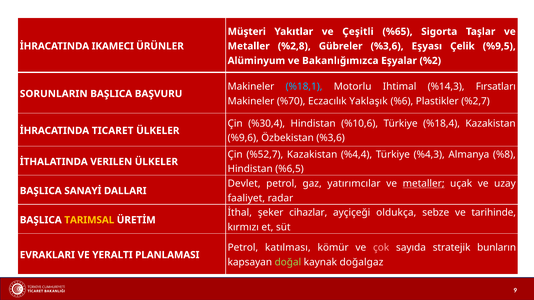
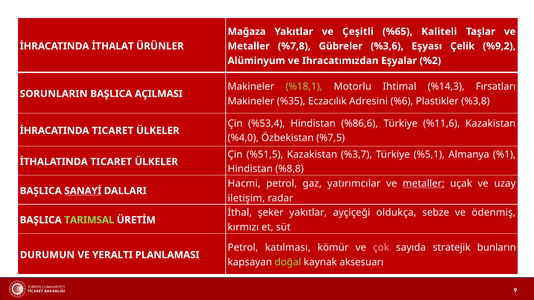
Müşteri: Müşteri -> Mağaza
Sigorta: Sigorta -> Kaliteli
IKAMECI: IKAMECI -> İTHALAT
%2,8: %2,8 -> %7,8
%9,5: %9,5 -> %9,2
Bakanlığımızca: Bakanlığımızca -> Ihracatımızdan
%18,1 colour: light blue -> light green
BAŞVURU: BAŞVURU -> AÇILMASI
%70: %70 -> %35
Yaklaşık: Yaklaşık -> Adresini
%2,7: %2,7 -> %3,8
%30,4: %30,4 -> %53,4
%10,6: %10,6 -> %86,6
%18,4: %18,4 -> %11,6
%9,6: %9,6 -> %4,0
Özbekistan %3,6: %3,6 -> %7,5
%52,7: %52,7 -> %51,5
%4,4: %4,4 -> %3,7
%4,3: %4,3 -> %5,1
%8: %8 -> %1
İTHALATINDA VERILEN: VERILEN -> TICARET
%6,5: %6,5 -> %8,8
Devlet: Devlet -> Hacmi
SANAYİ underline: none -> present
faaliyet: faaliyet -> iletişim
şeker cihazlar: cihazlar -> yakıtlar
tarihinde: tarihinde -> ödenmiş
TARIMSAL colour: yellow -> light green
EVRAKLARI: EVRAKLARI -> DURUMUN
doğalgaz: doğalgaz -> aksesuarı
